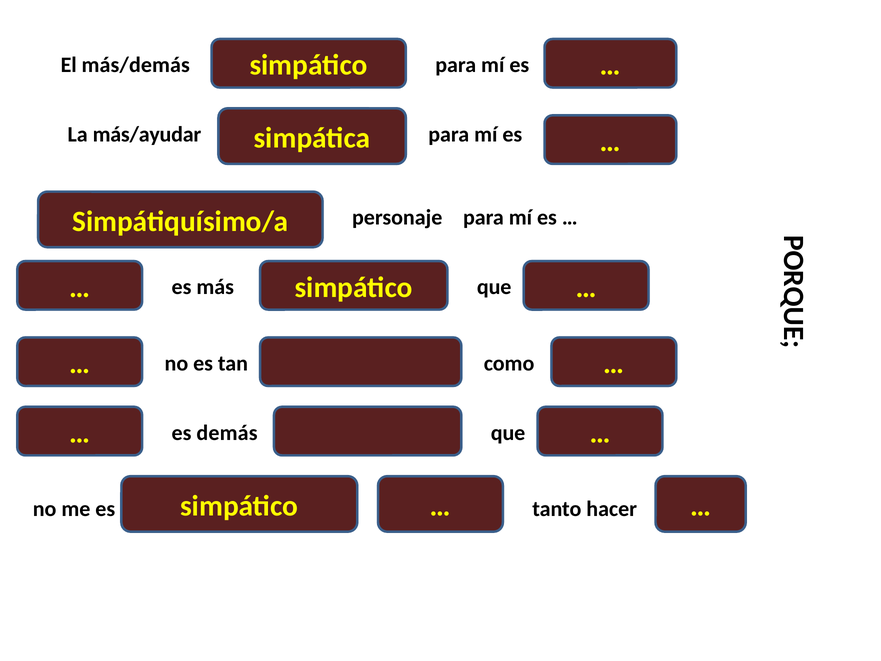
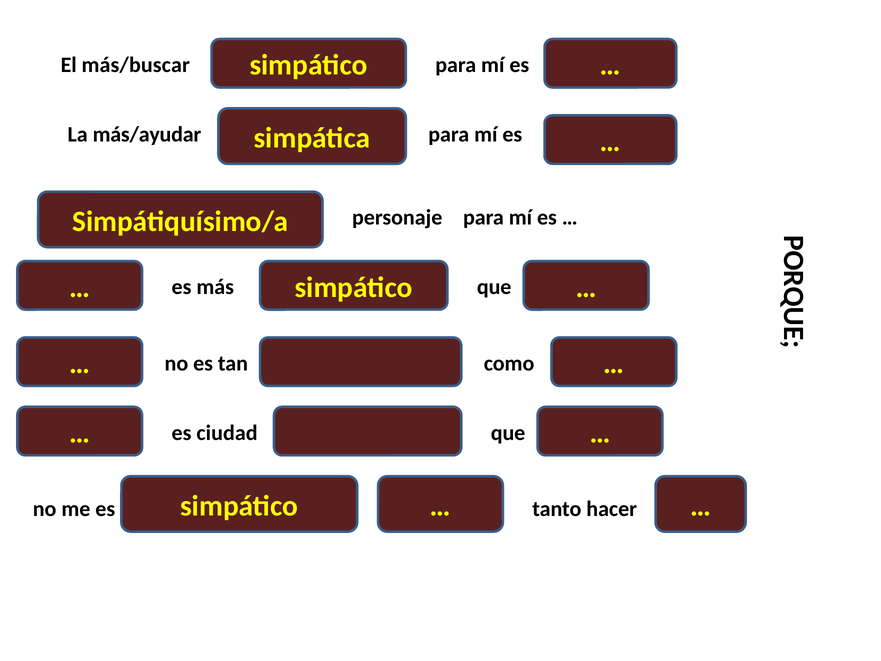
más/demás: más/demás -> más/buscar
demás: demás -> ciudad
